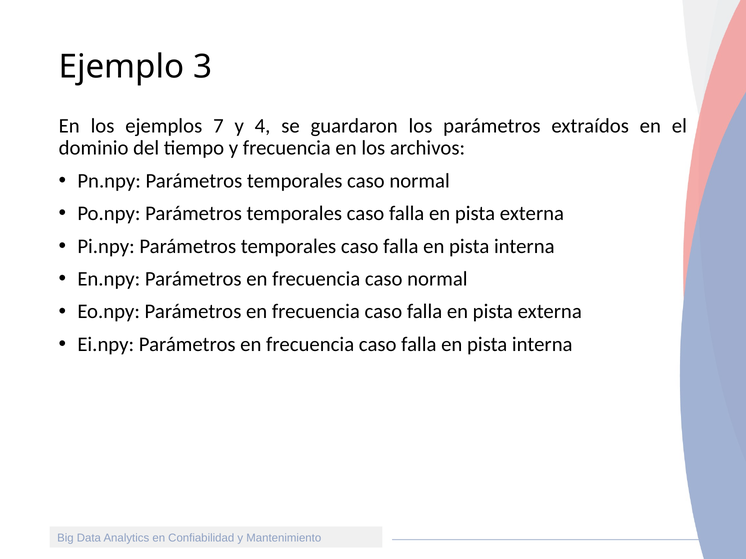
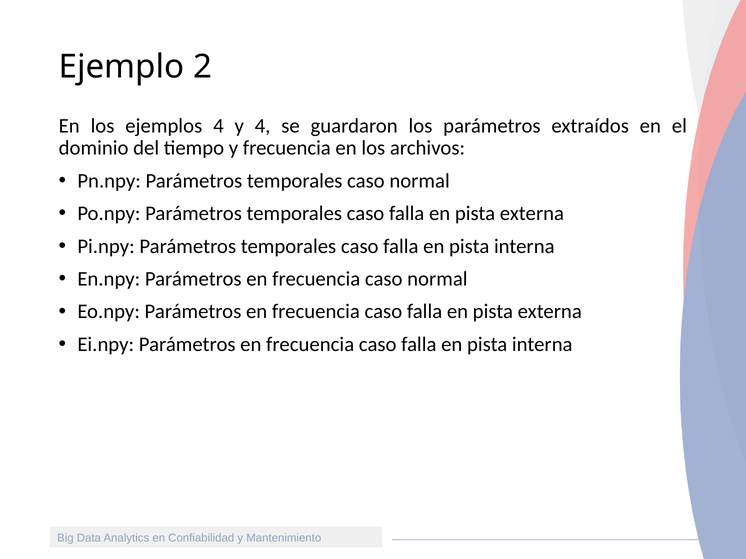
3: 3 -> 2
ejemplos 7: 7 -> 4
